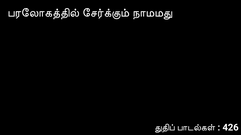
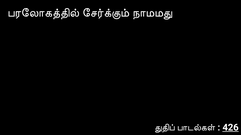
426 underline: none -> present
